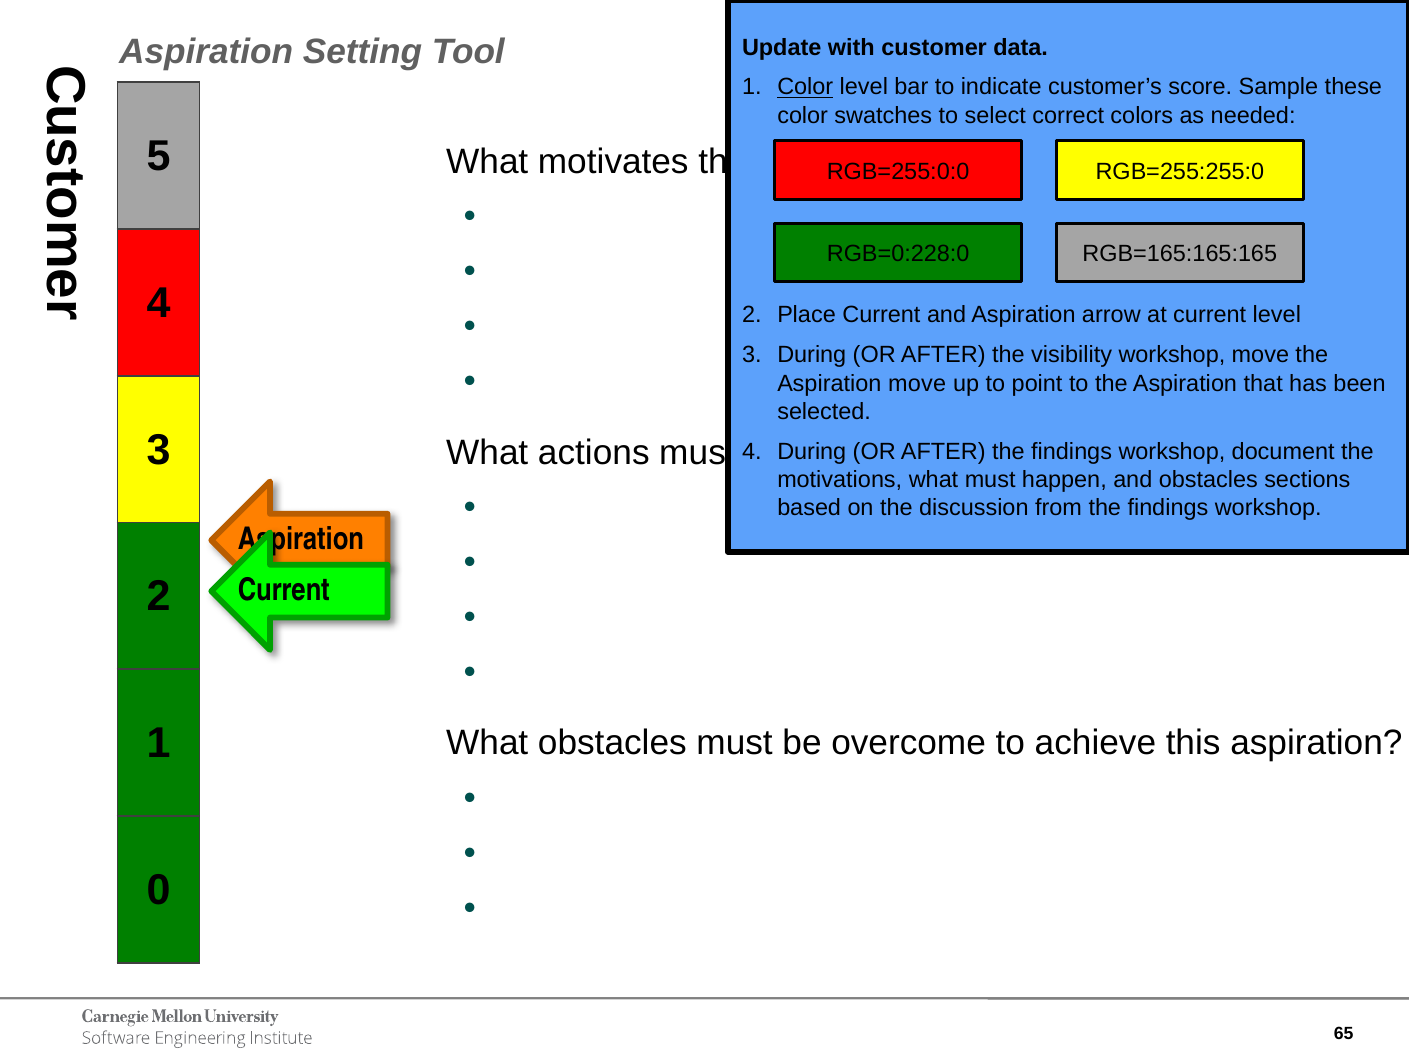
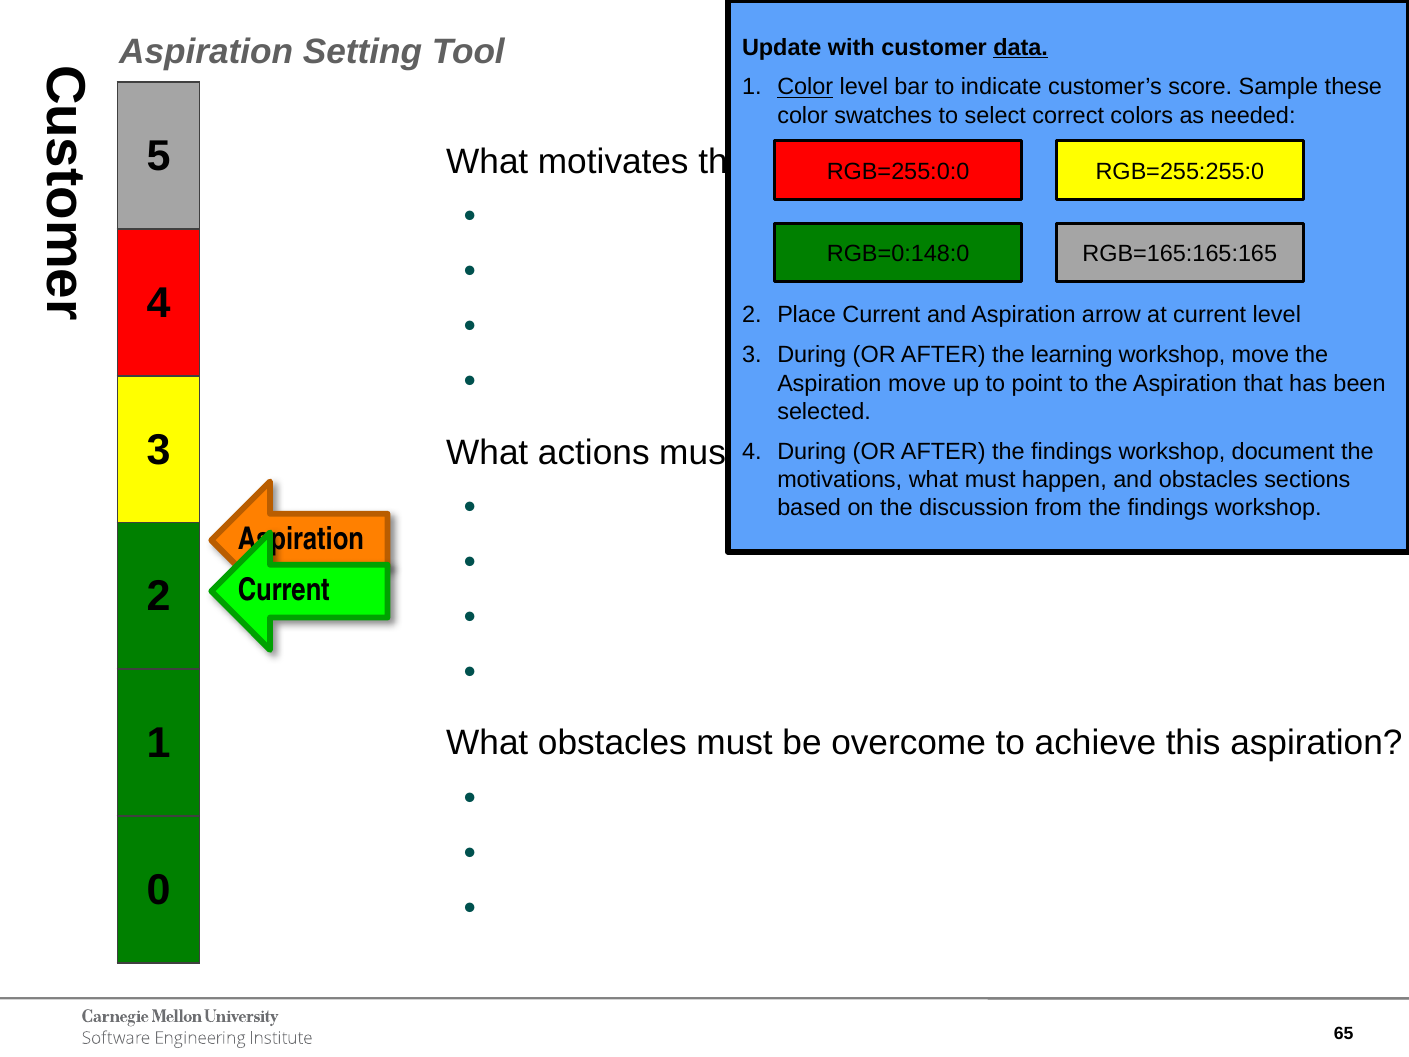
data underline: none -> present
RGB=0:228:0: RGB=0:228:0 -> RGB=0:148:0
visibility: visibility -> learning
